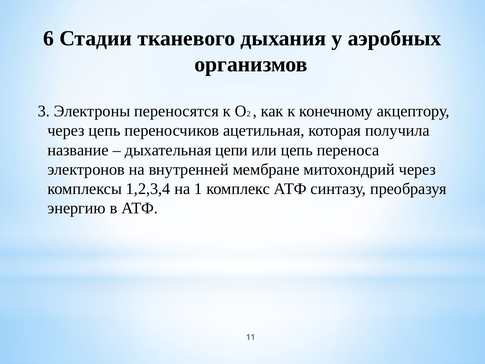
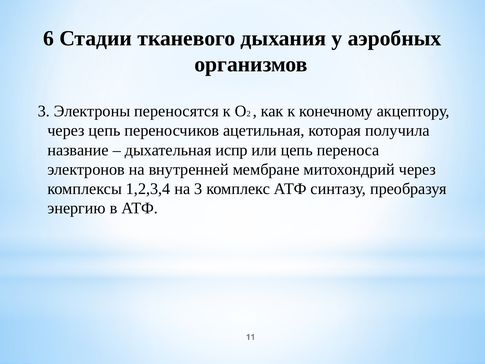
цепи: цепи -> испр
на 1: 1 -> 3
